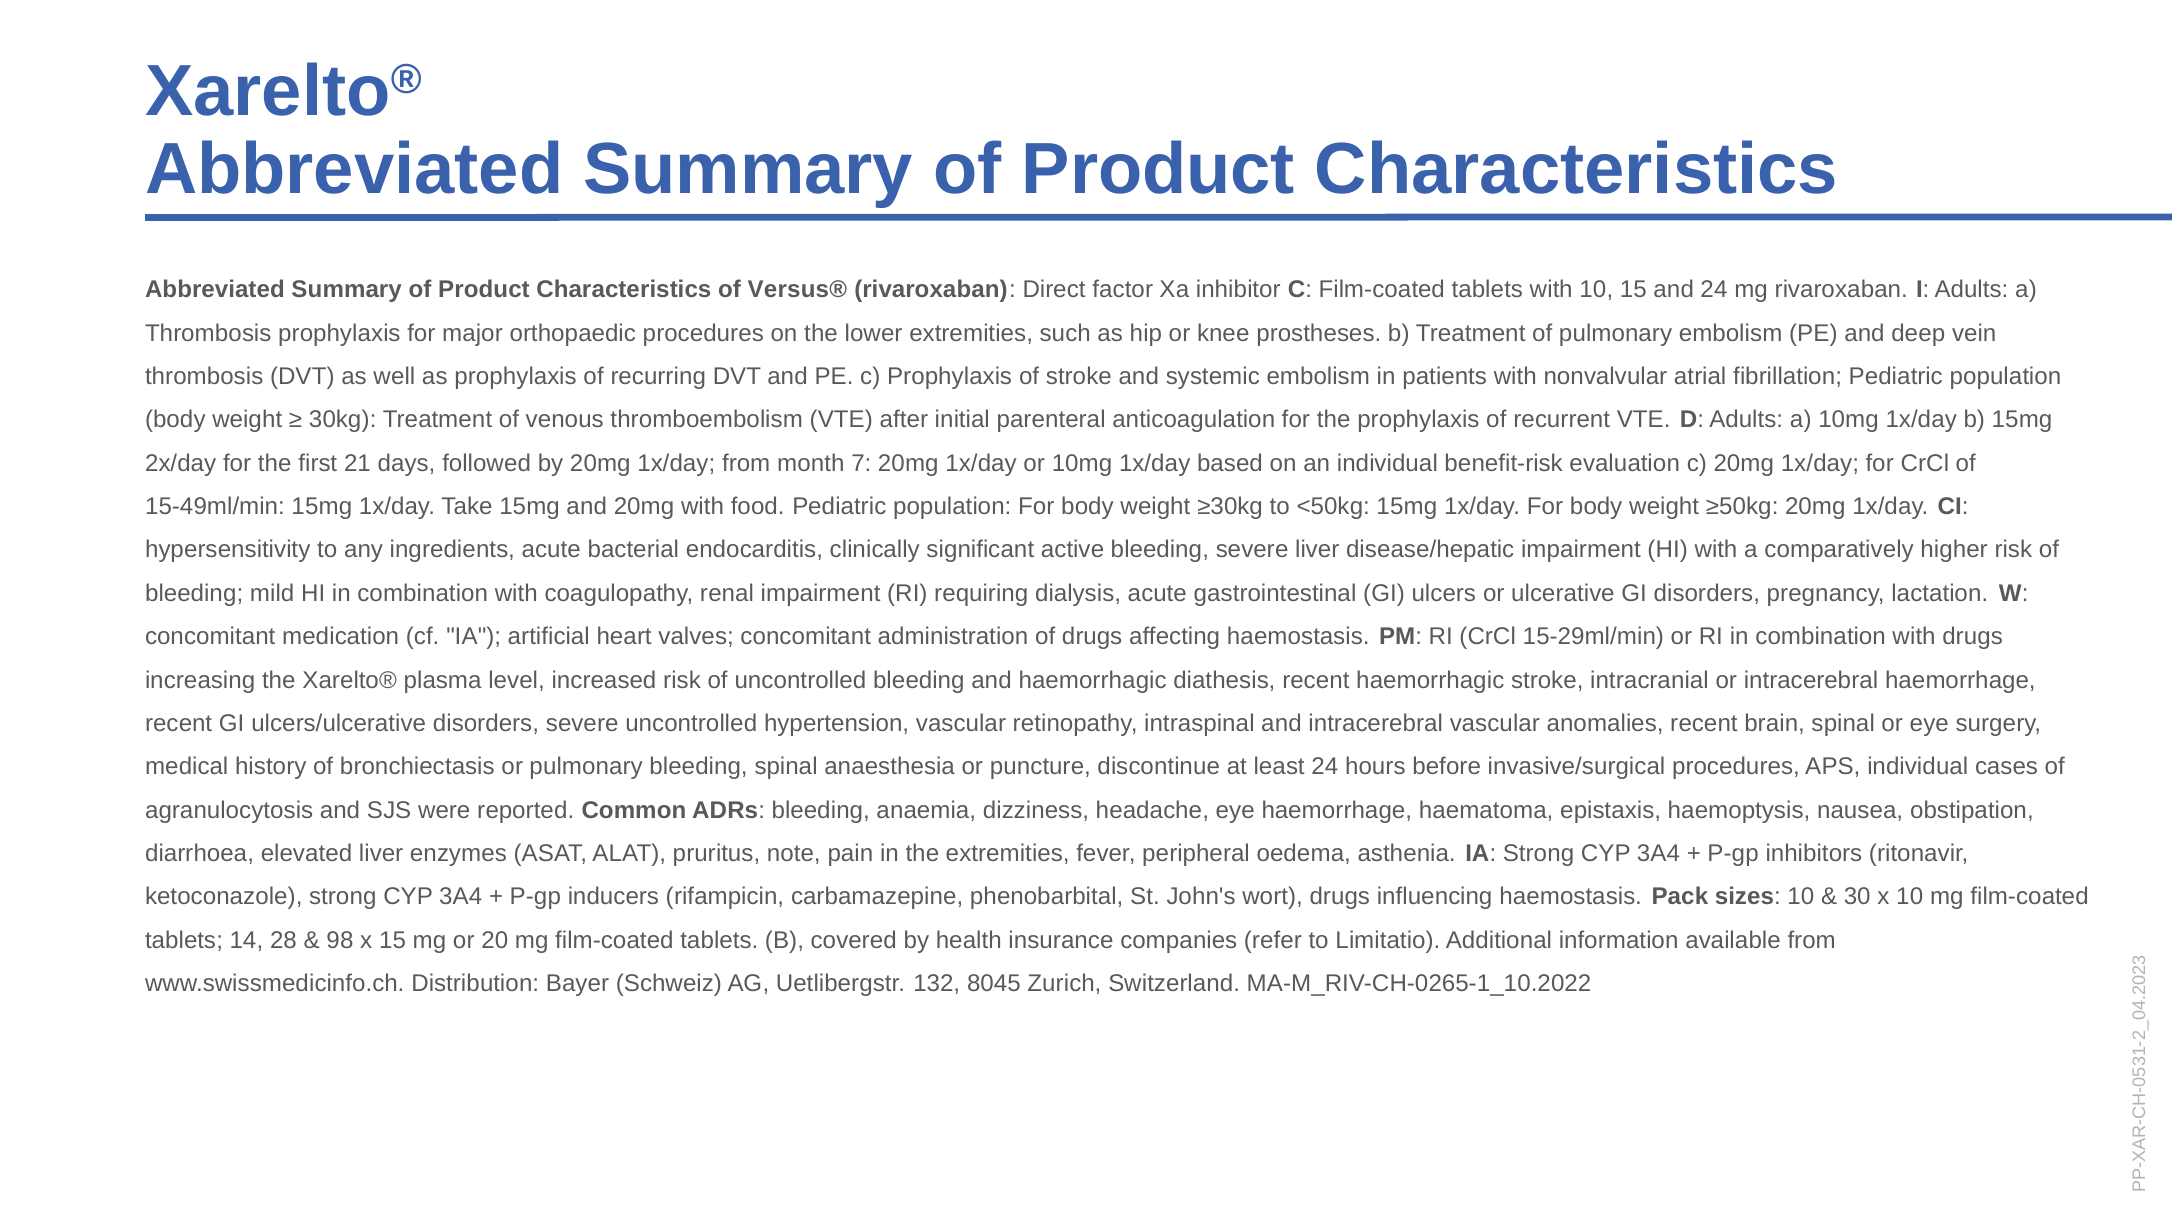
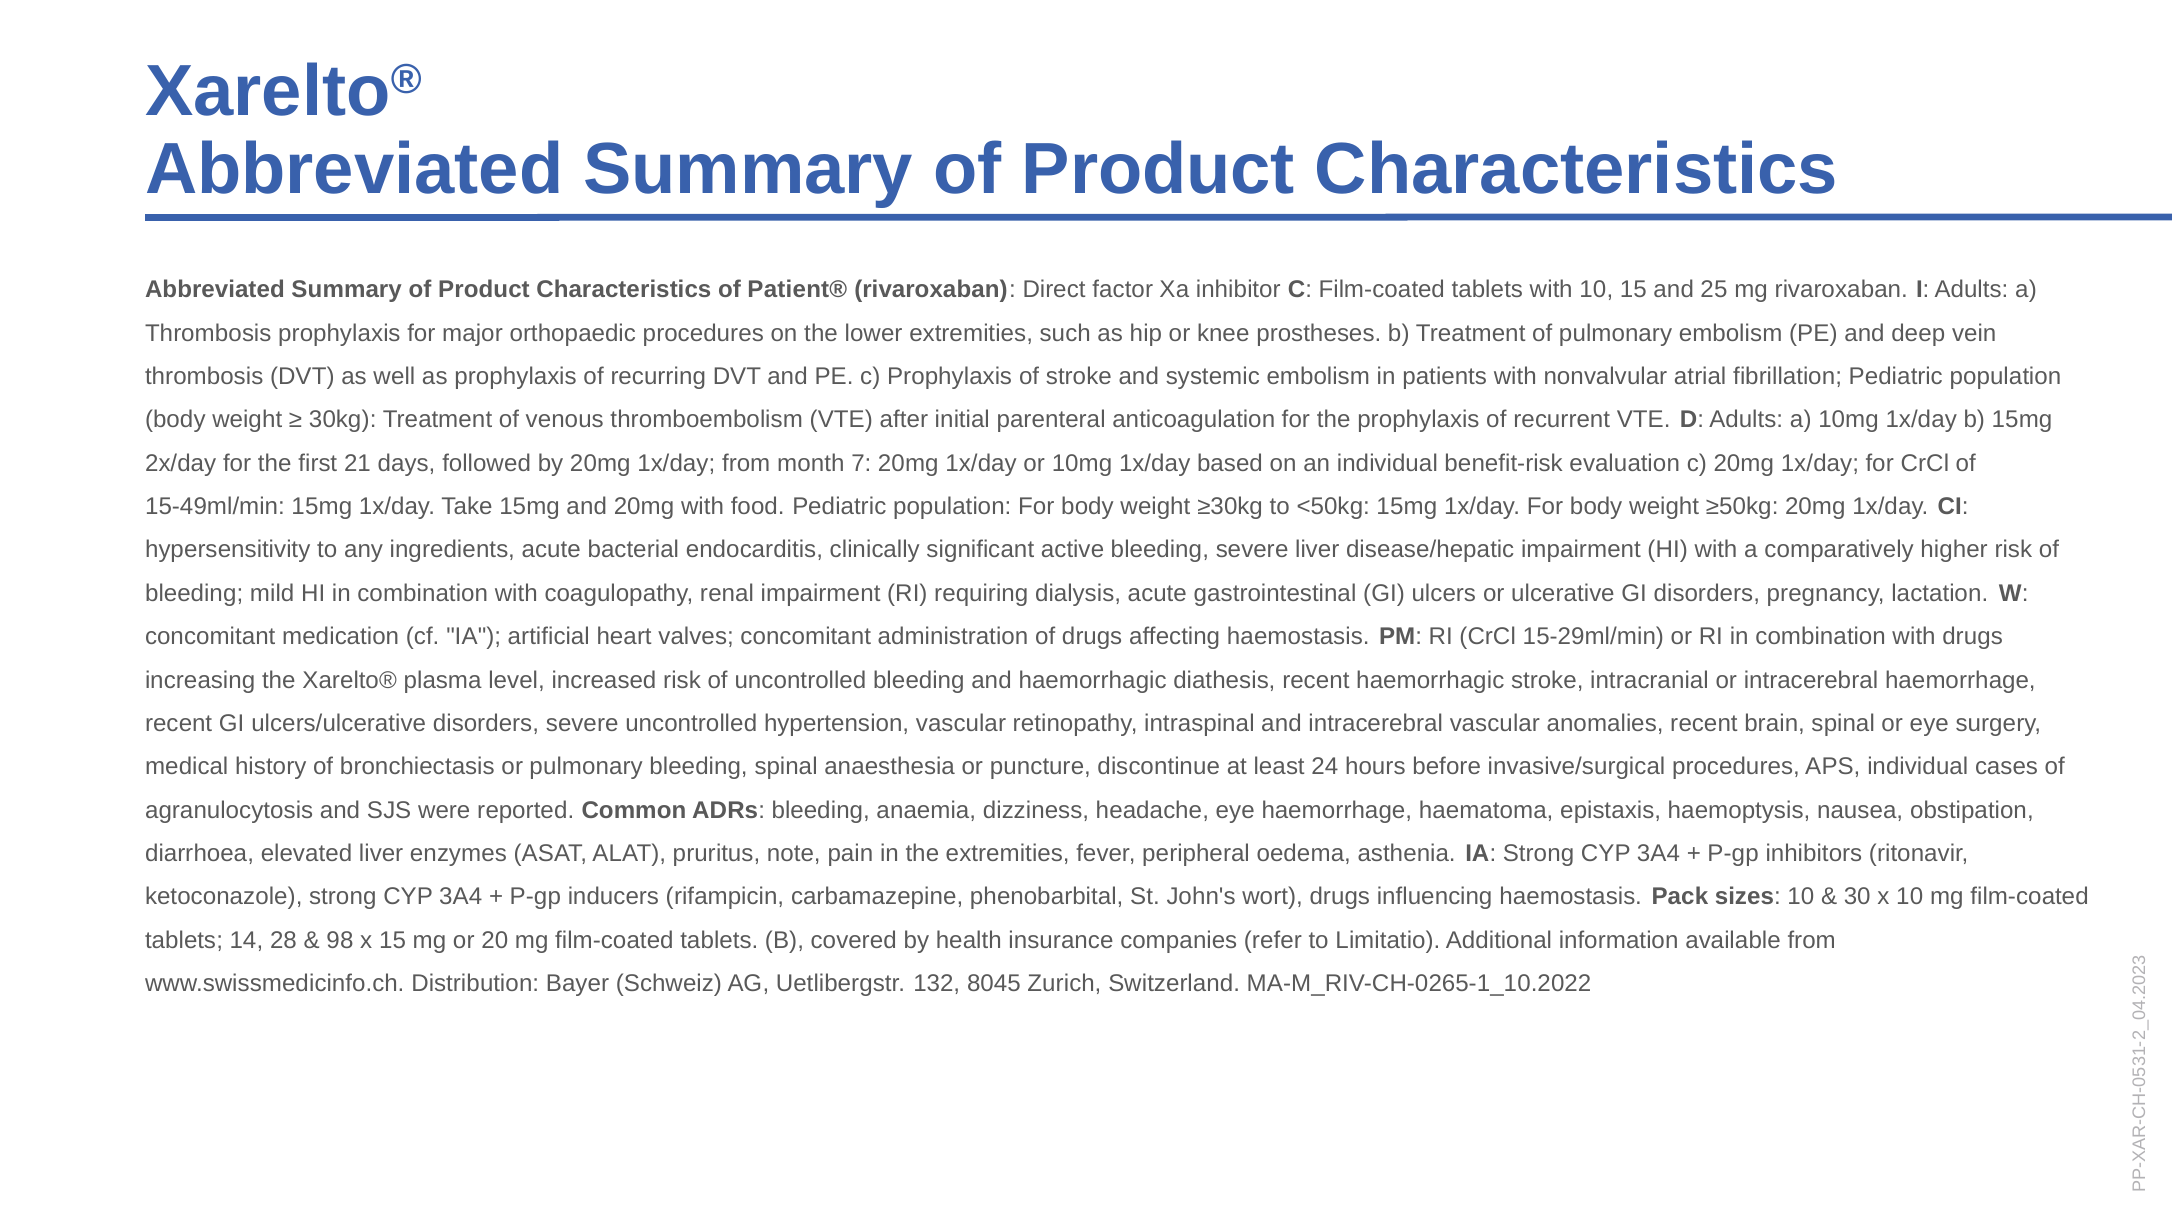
Versus®: Versus® -> Patient®
and 24: 24 -> 25
